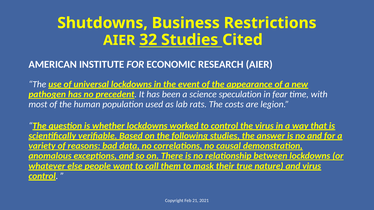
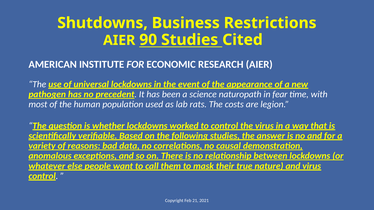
32: 32 -> 90
speculation: speculation -> naturopath
